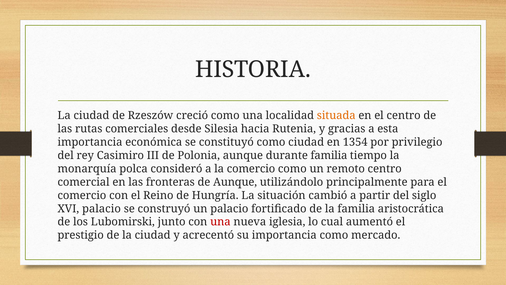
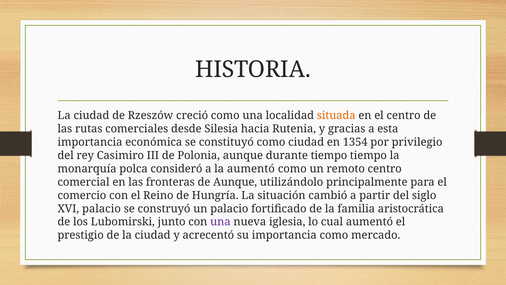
durante familia: familia -> tiempo
la comercio: comercio -> aumentó
una at (220, 222) colour: red -> purple
